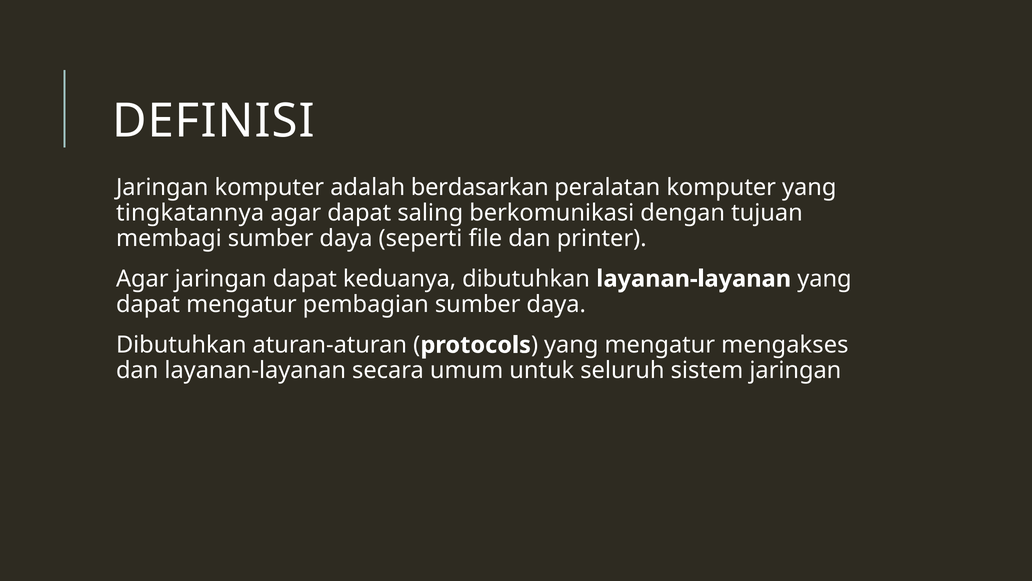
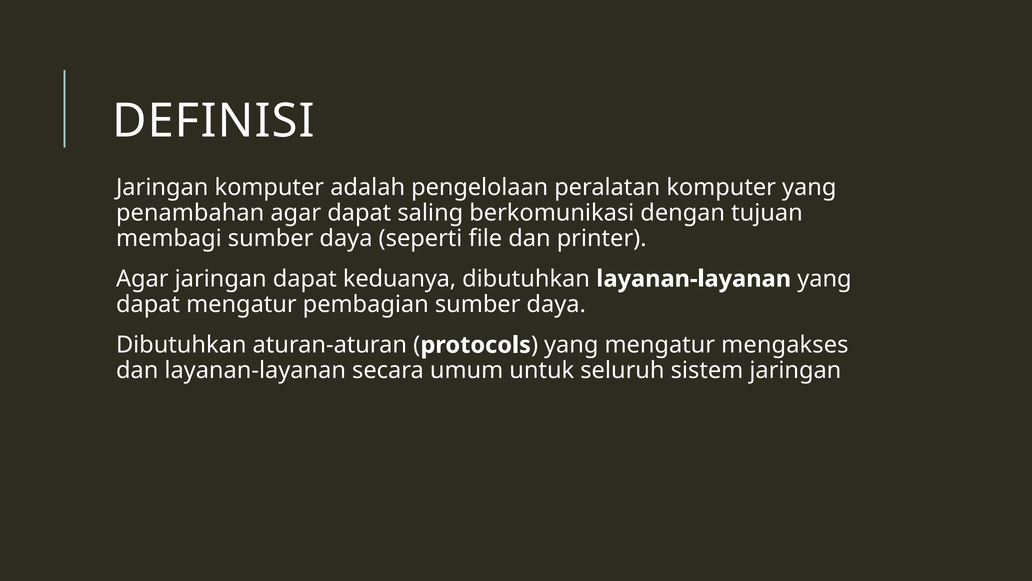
berdasarkan: berdasarkan -> pengelolaan
tingkatannya: tingkatannya -> penambahan
